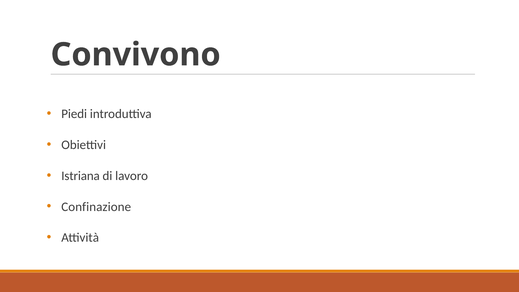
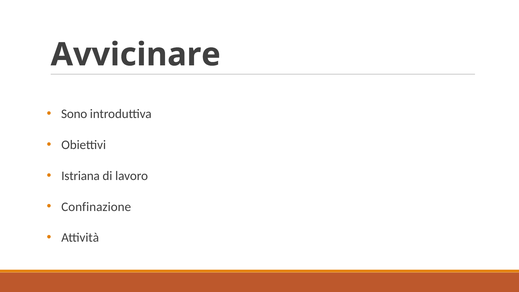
Convivono: Convivono -> Avvicinare
Piedi: Piedi -> Sono
